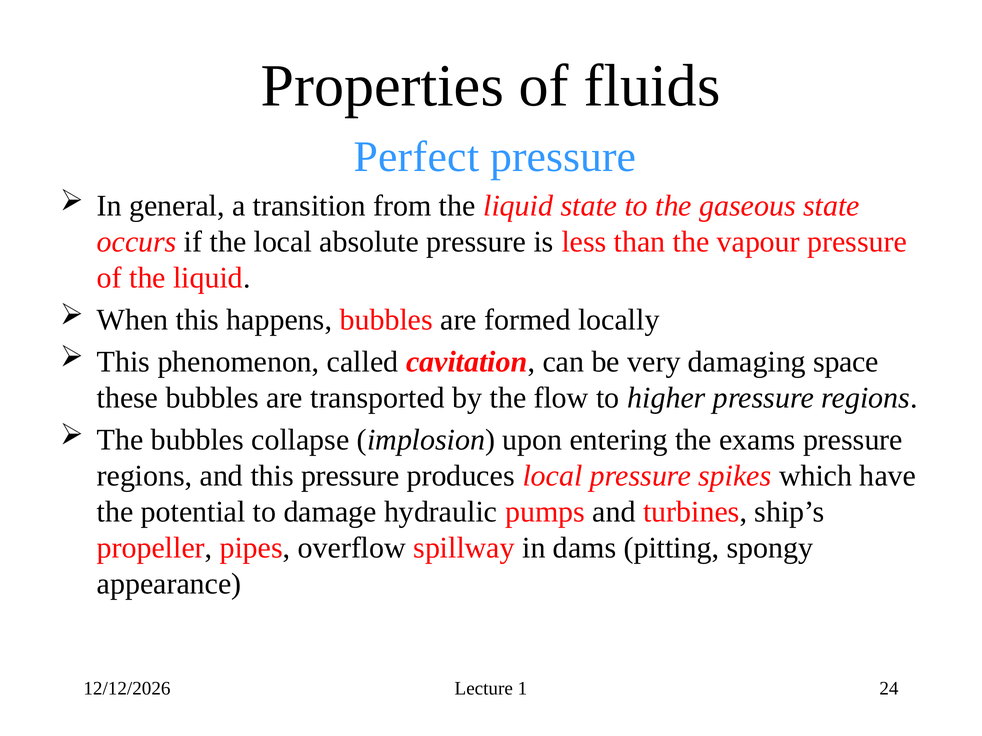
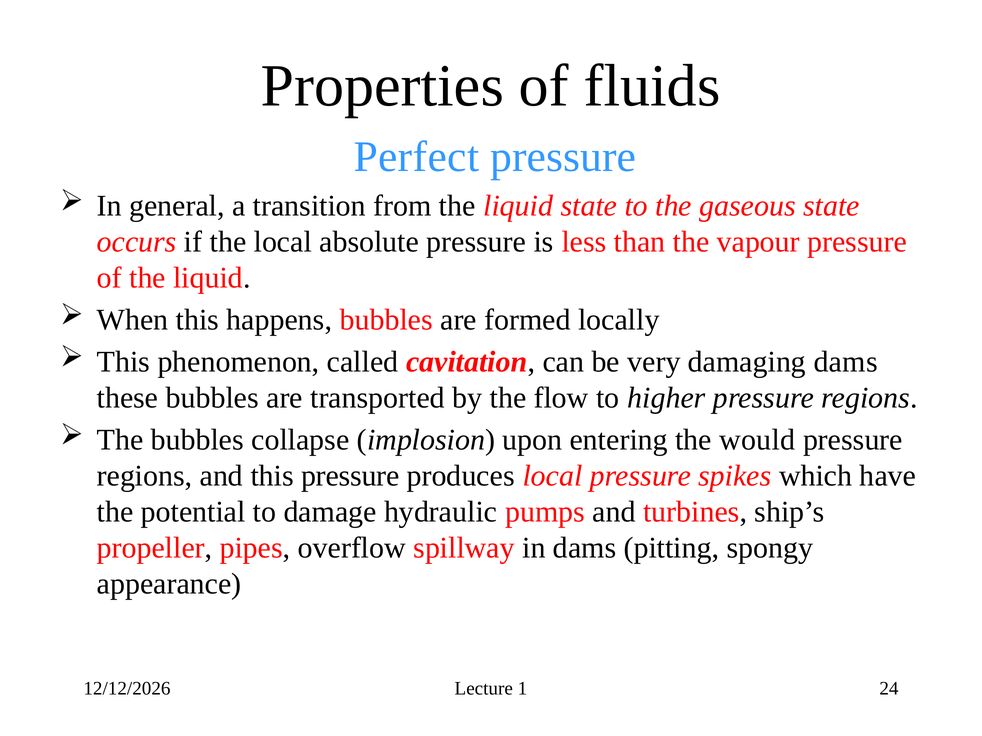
damaging space: space -> dams
exams: exams -> would
